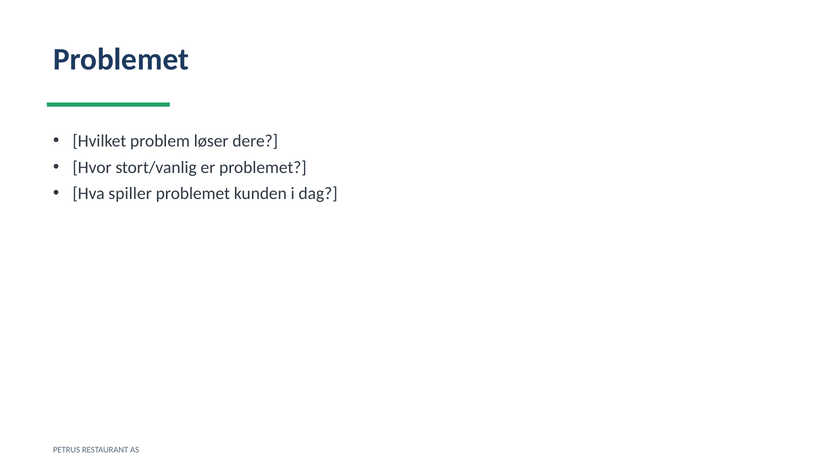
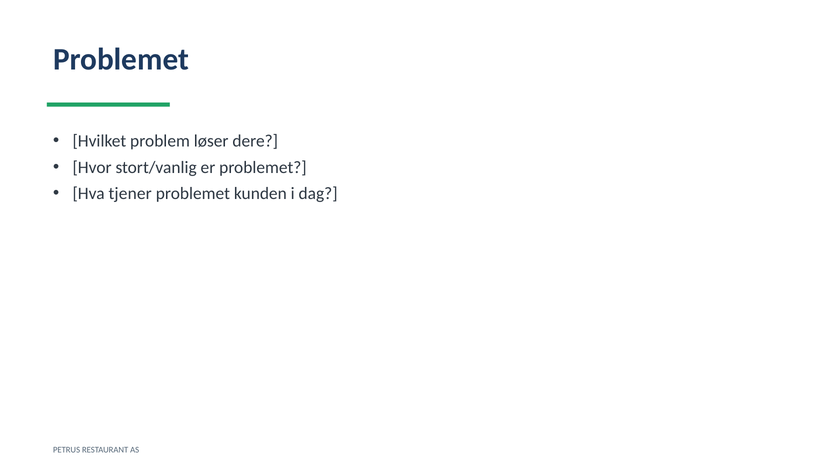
spiller: spiller -> tjener
